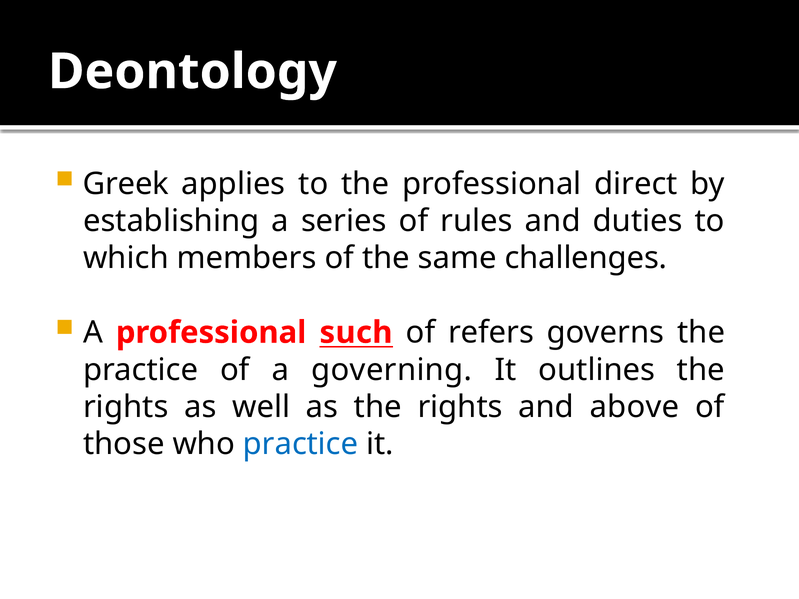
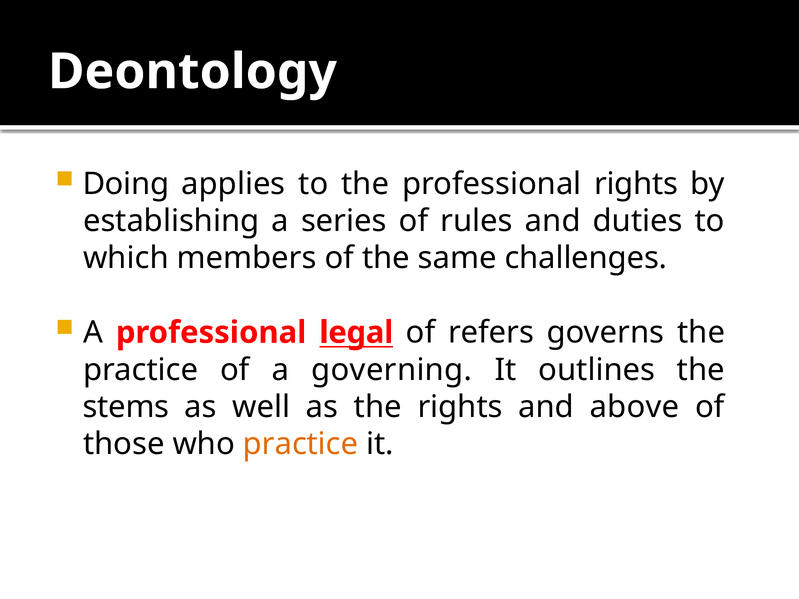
Greek: Greek -> Doing
professional direct: direct -> rights
such: such -> legal
rights at (126, 407): rights -> stems
practice at (301, 444) colour: blue -> orange
